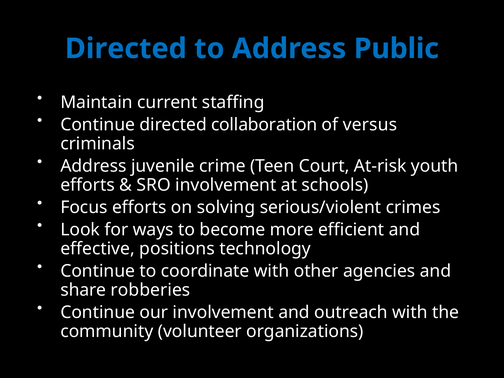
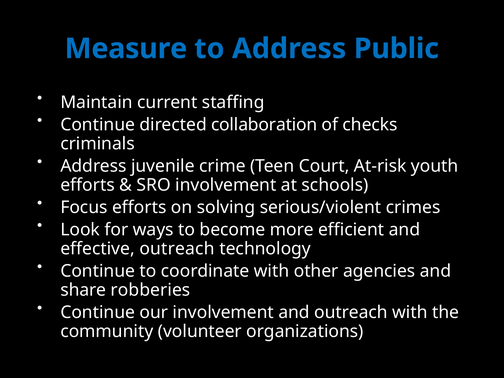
Directed at (126, 49): Directed -> Measure
versus: versus -> checks
effective positions: positions -> outreach
